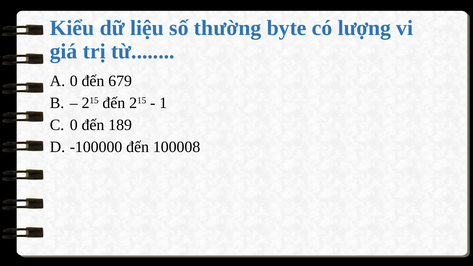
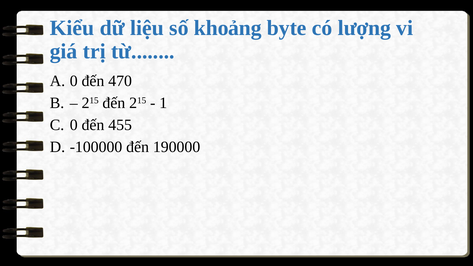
thường: thường -> khoảng
679: 679 -> 470
189: 189 -> 455
100008: 100008 -> 190000
